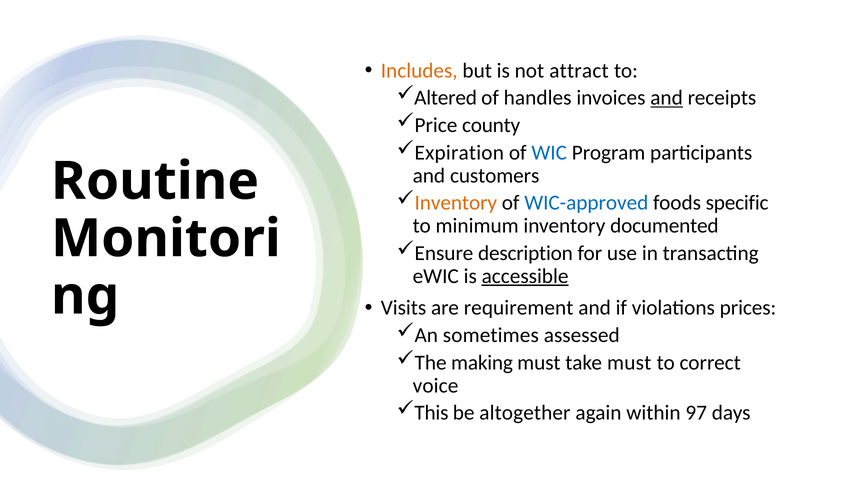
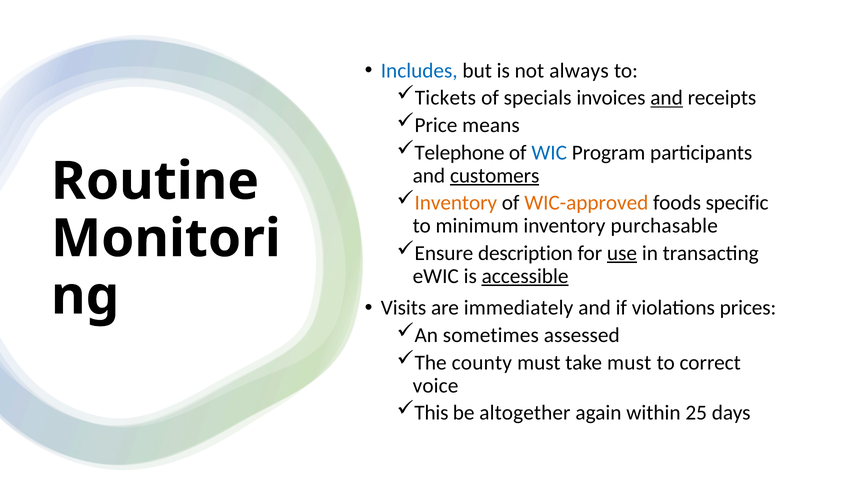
Includes colour: orange -> blue
attract: attract -> always
Altered: Altered -> Tickets
handles: handles -> specials
county: county -> means
Expiration: Expiration -> Telephone
customers underline: none -> present
WIC-approved colour: blue -> orange
documented: documented -> purchasable
use underline: none -> present
requirement: requirement -> immediately
making: making -> county
97: 97 -> 25
